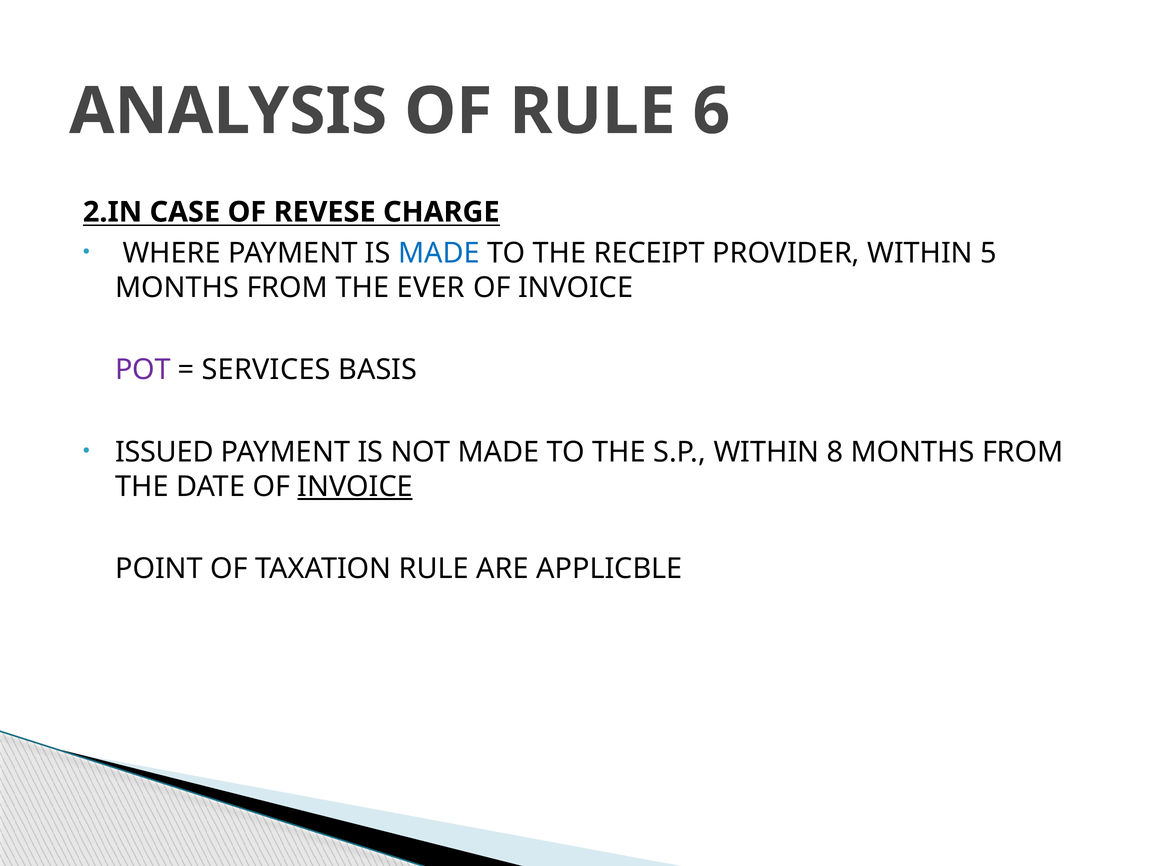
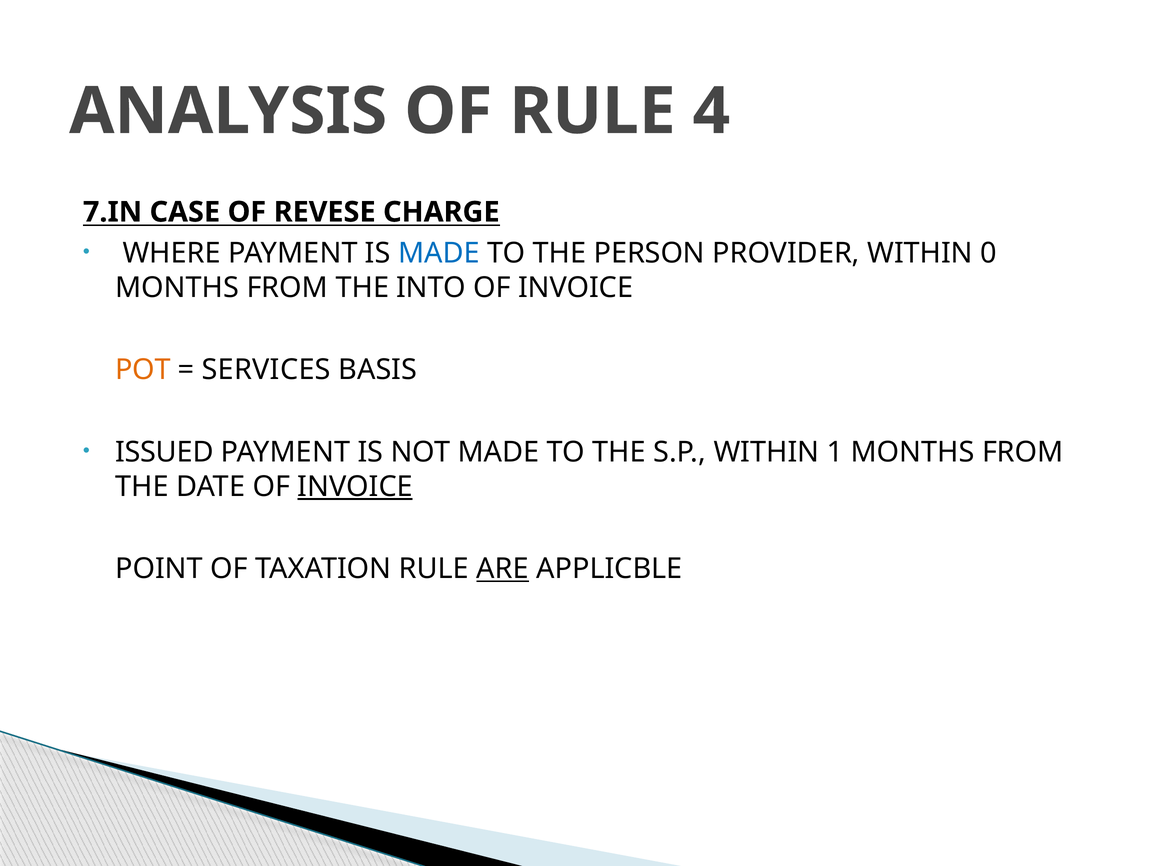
6: 6 -> 4
2.IN: 2.IN -> 7.IN
RECEIPT: RECEIPT -> PERSON
5: 5 -> 0
EVER: EVER -> INTO
POT colour: purple -> orange
8: 8 -> 1
ARE underline: none -> present
